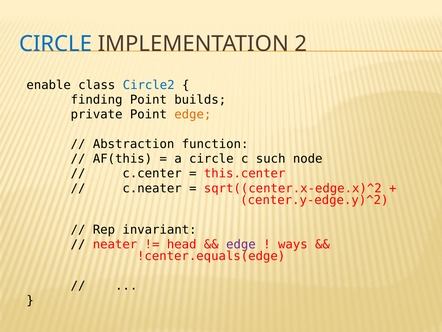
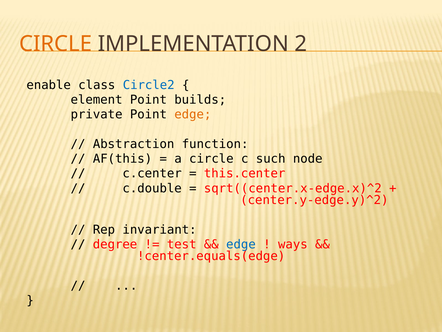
CIRCLE at (56, 44) colour: blue -> orange
finding: finding -> element
c.neater: c.neater -> c.double
neater: neater -> degree
head: head -> test
edge at (241, 244) colour: purple -> blue
